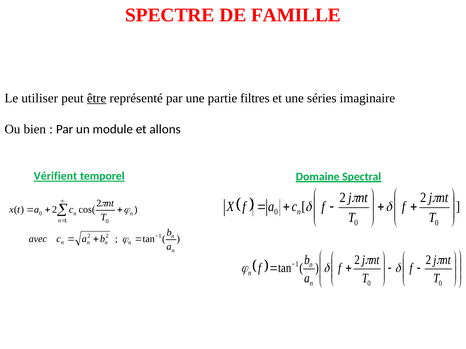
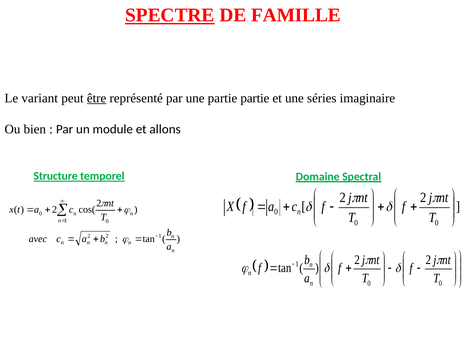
SPECTRE underline: none -> present
utiliser: utiliser -> variant
partie filtres: filtres -> partie
Vérifient: Vérifient -> Structure
